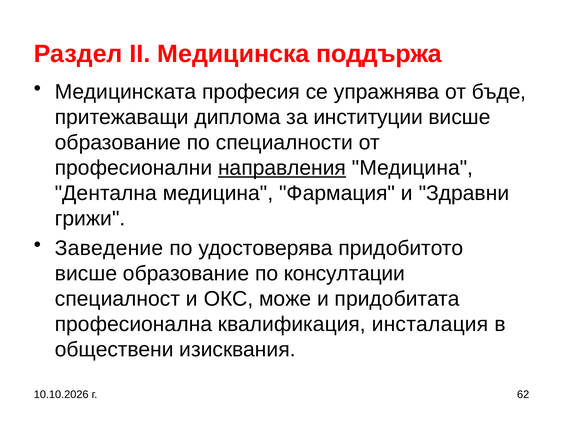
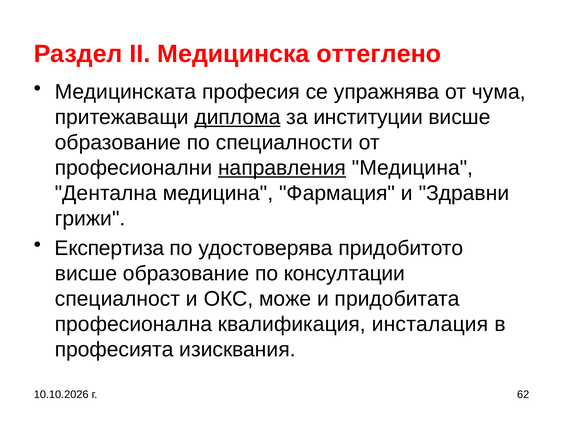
поддържа: поддържа -> оттеглено
бъде: бъде -> чума
диплома underline: none -> present
Заведение: Заведение -> Експертиза
обществени: обществени -> професията
